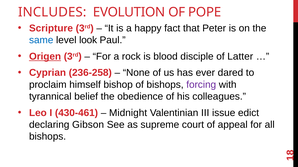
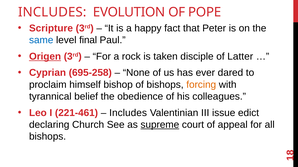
look: look -> final
blood: blood -> taken
236-258: 236-258 -> 695-258
forcing colour: purple -> orange
430-461: 430-461 -> 221-461
Midnight at (128, 113): Midnight -> Includes
Gibson: Gibson -> Church
supreme underline: none -> present
